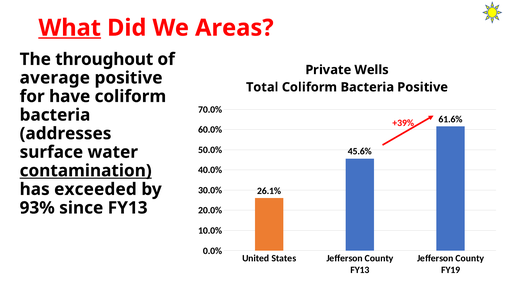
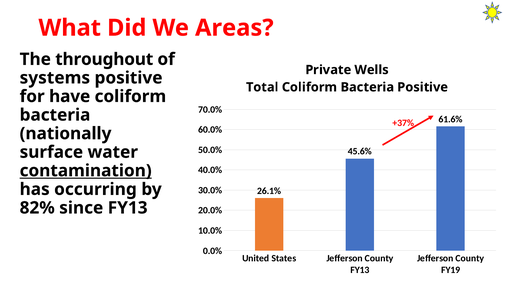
What underline: present -> none
average: average -> systems
+39%: +39% -> +37%
addresses: addresses -> nationally
exceeded: exceeded -> occurring
93%: 93% -> 82%
